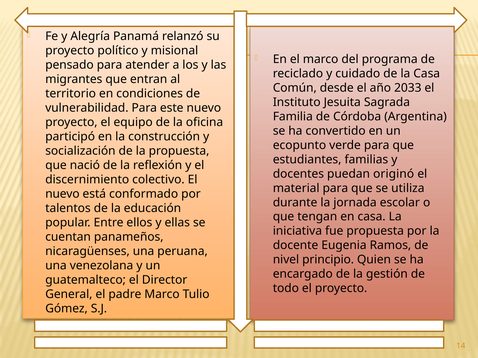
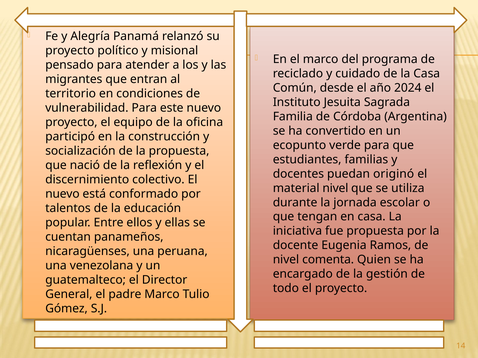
2033: 2033 -> 2024
material para: para -> nivel
principio: principio -> comenta
